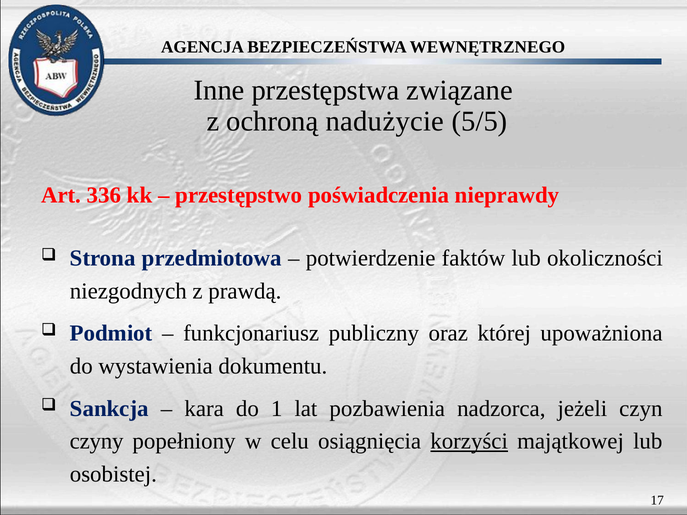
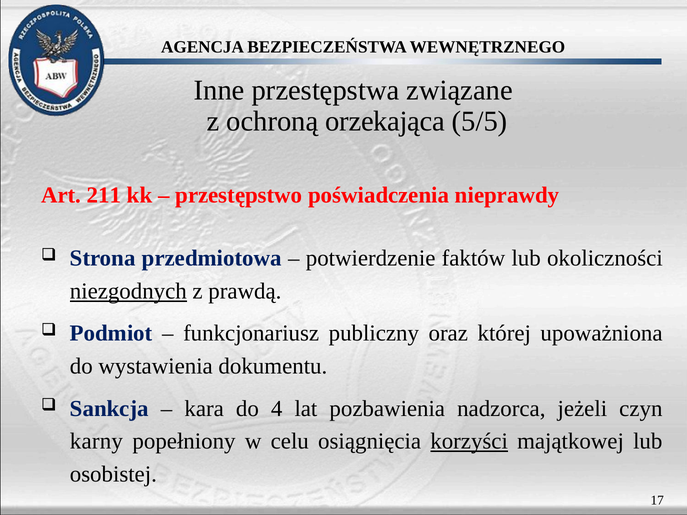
nadużycie: nadużycie -> orzekająca
336: 336 -> 211
niezgodnych underline: none -> present
1: 1 -> 4
czyny: czyny -> karny
